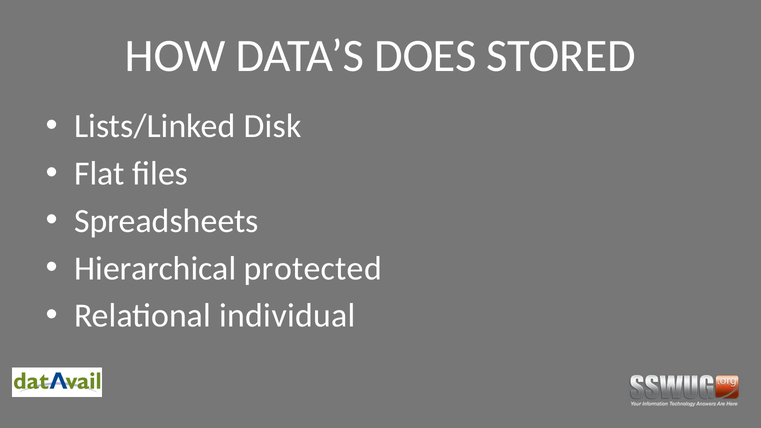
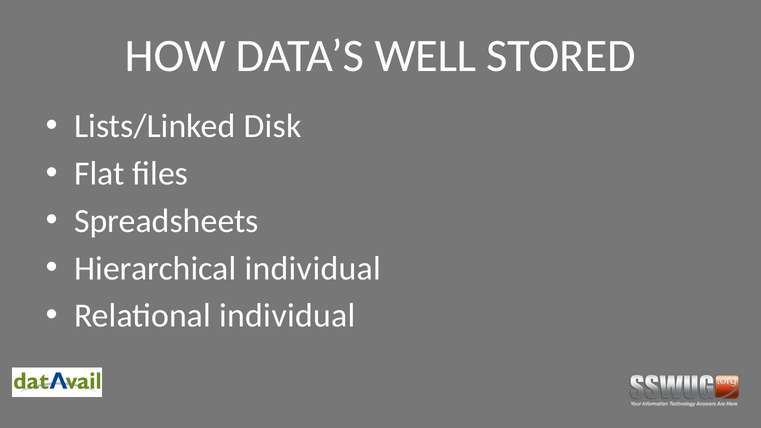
DOES: DOES -> WELL
Hierarchical protected: protected -> individual
